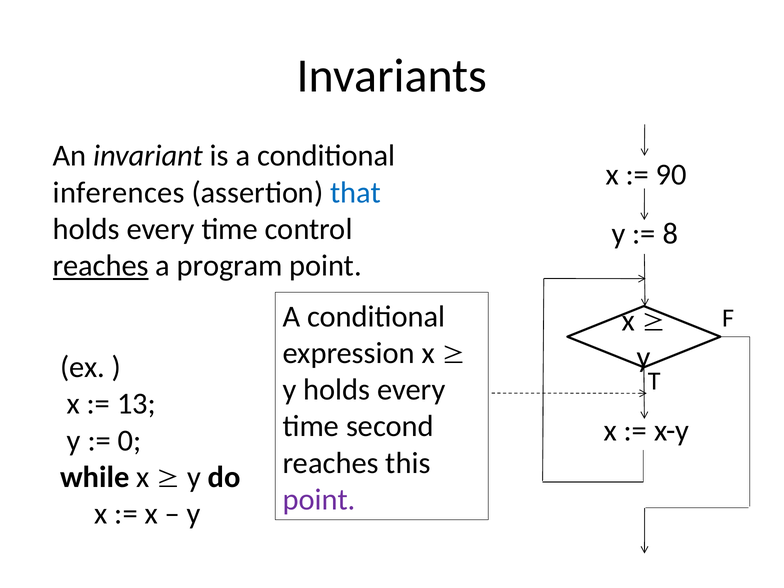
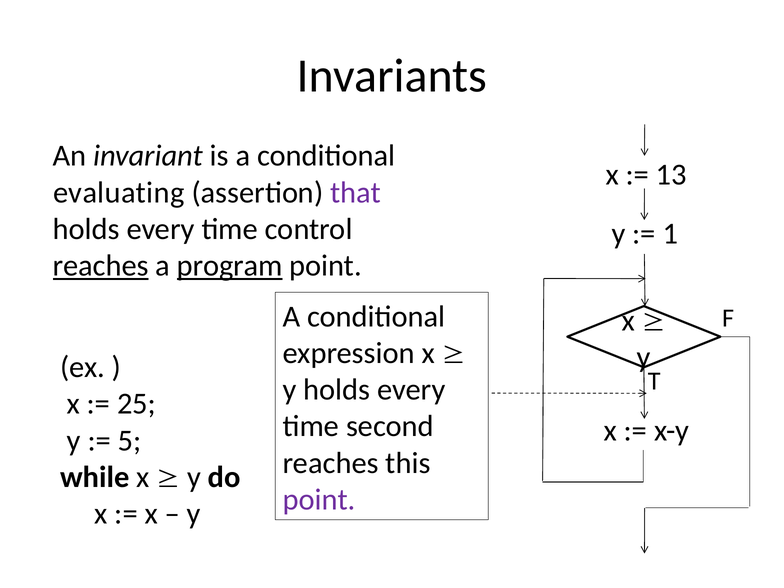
90: 90 -> 13
inferences: inferences -> evaluating
that colour: blue -> purple
8: 8 -> 1
program underline: none -> present
13: 13 -> 25
0: 0 -> 5
